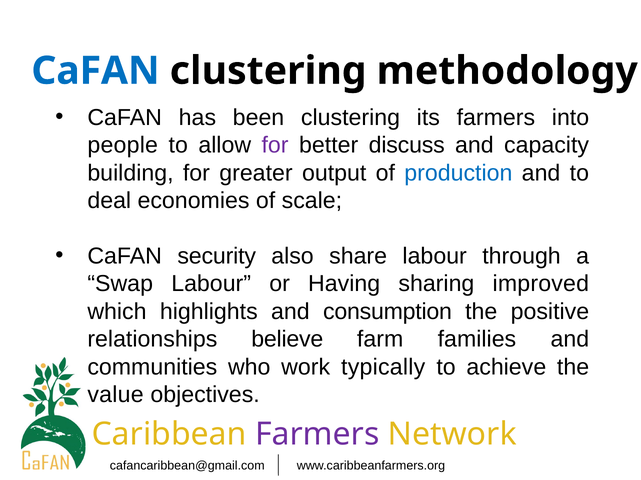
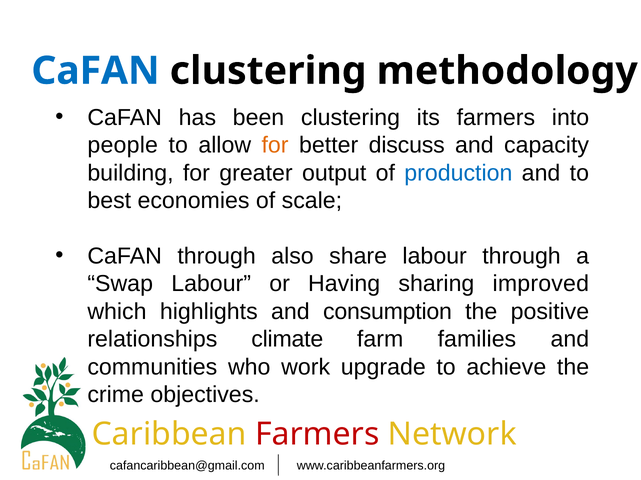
for at (275, 145) colour: purple -> orange
deal: deal -> best
CaFAN security: security -> through
believe: believe -> climate
typically: typically -> upgrade
value: value -> crime
Farmers at (317, 435) colour: purple -> red
